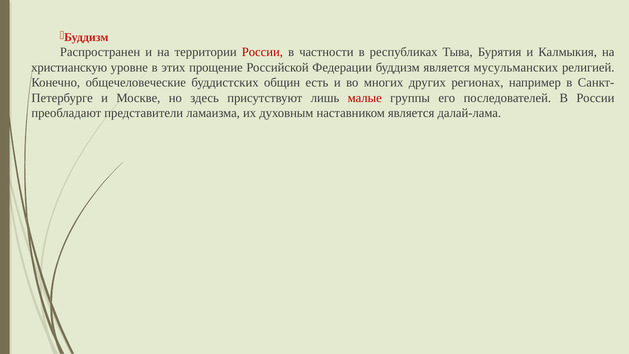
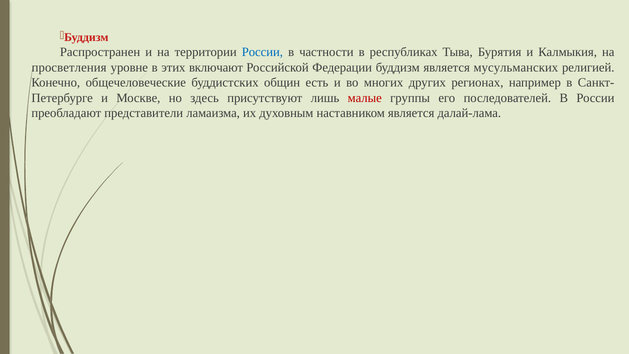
России at (262, 52) colour: red -> blue
христианскую: христианскую -> просветления
прощение: прощение -> включают
